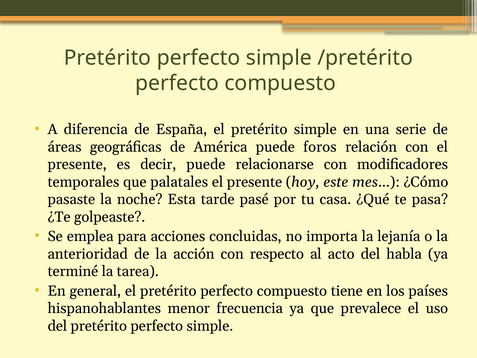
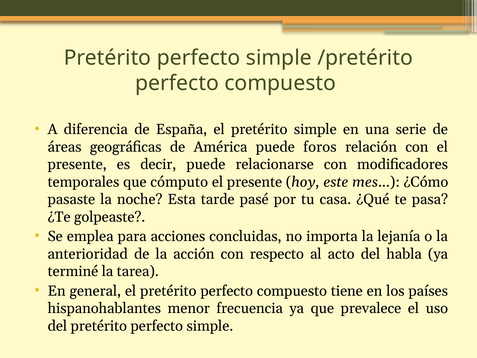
palatales: palatales -> cómputo
